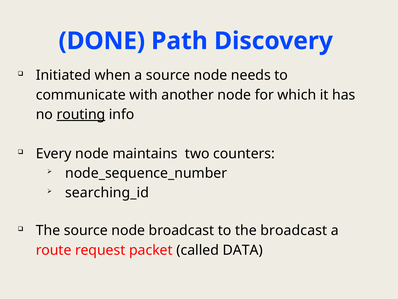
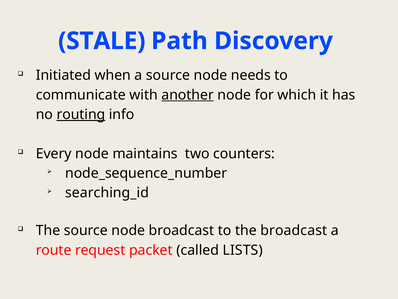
DONE: DONE -> STALE
another underline: none -> present
DATA: DATA -> LISTS
